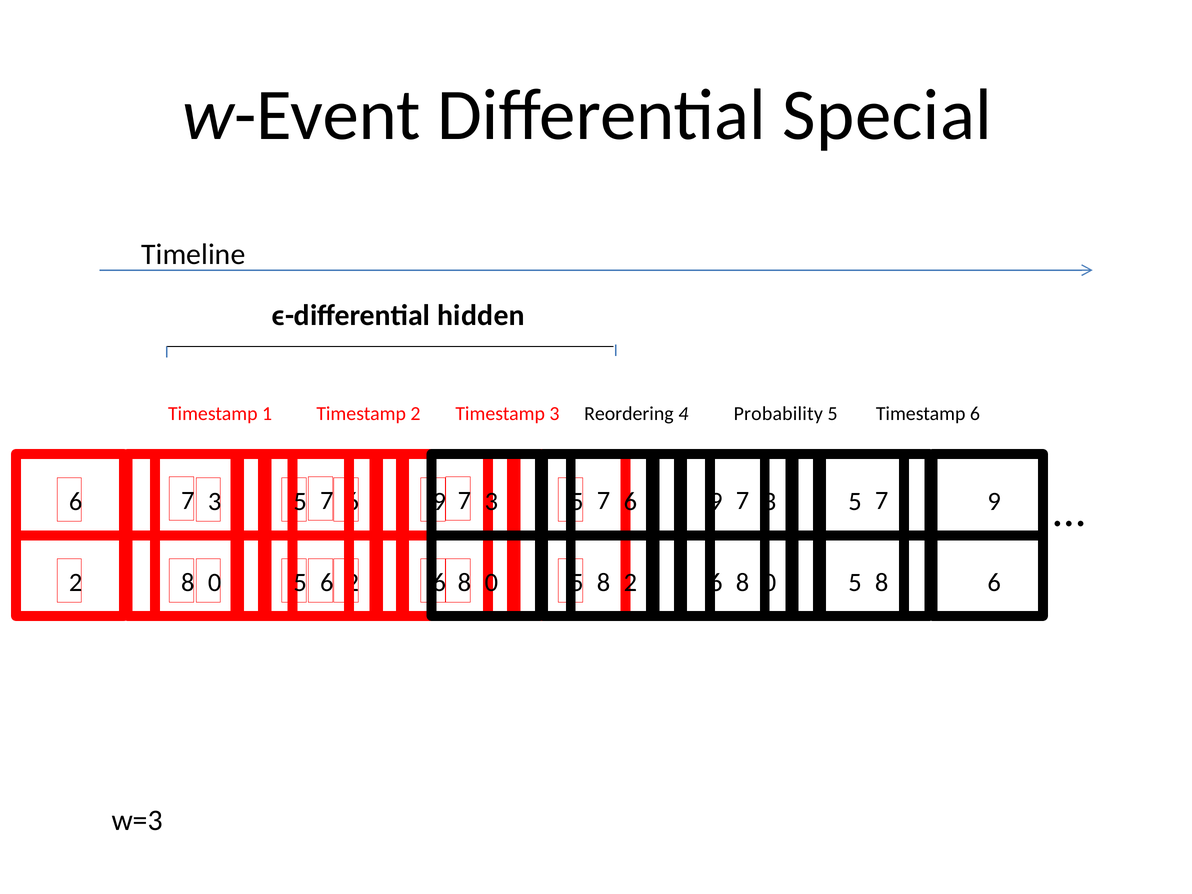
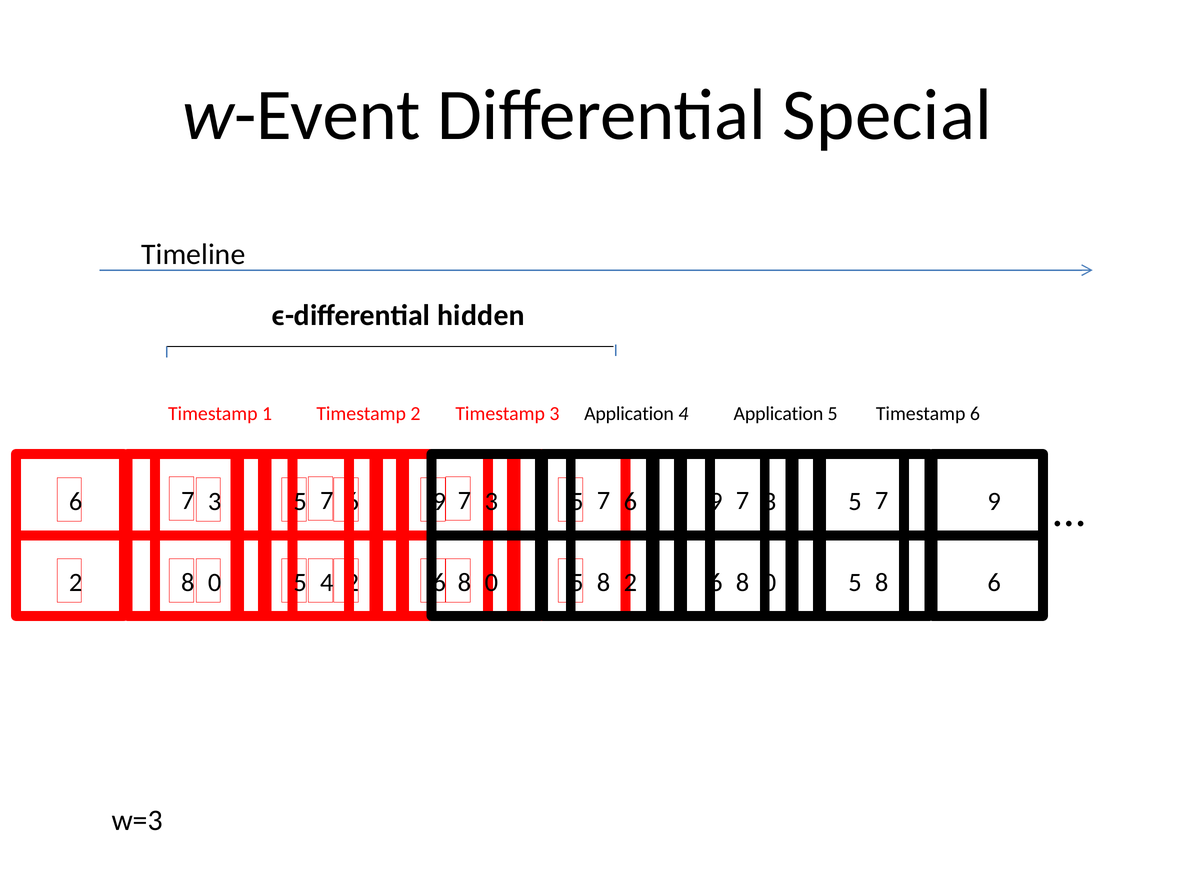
Reordering at (629, 414): Reordering -> Application
Probability at (778, 414): Probability -> Application
0 6: 6 -> 4
